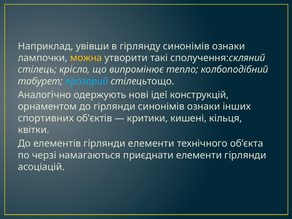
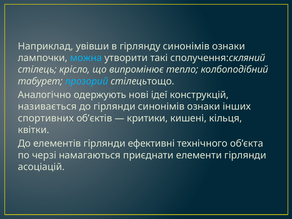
можна colour: yellow -> light blue
орнаментом: орнаментом -> називається
гірлянди елементи: елементи -> ефективні
